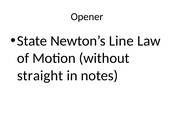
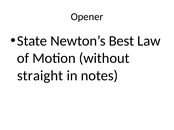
Line: Line -> Best
